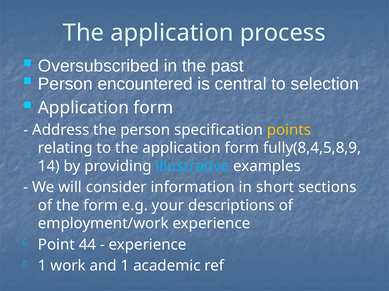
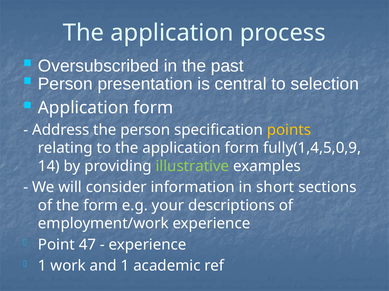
encountered: encountered -> presentation
fully(8,4,5,8,9: fully(8,4,5,8,9 -> fully(1,4,5,0,9
illustrative colour: light blue -> light green
44: 44 -> 47
